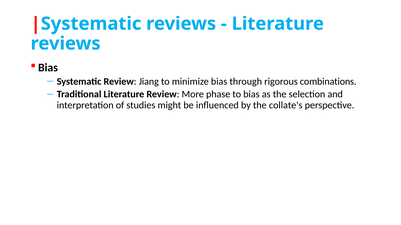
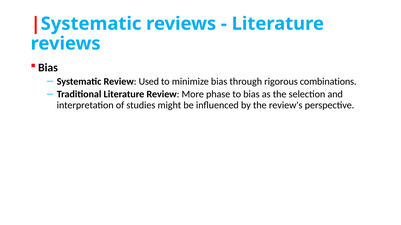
Jiang: Jiang -> Used
collate's: collate's -> review's
